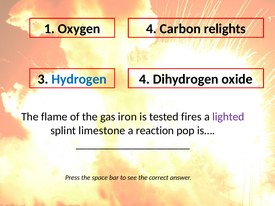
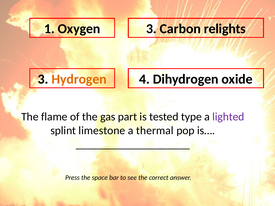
Oxygen 4: 4 -> 3
Hydrogen colour: blue -> orange
iron: iron -> part
fires: fires -> type
reaction: reaction -> thermal
